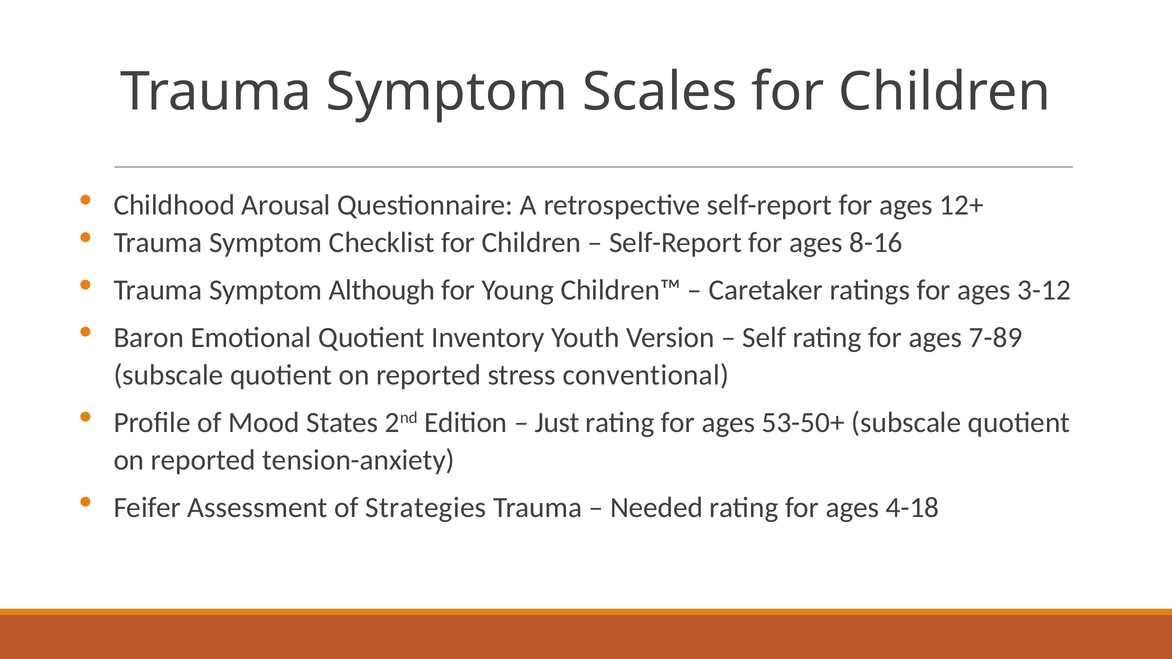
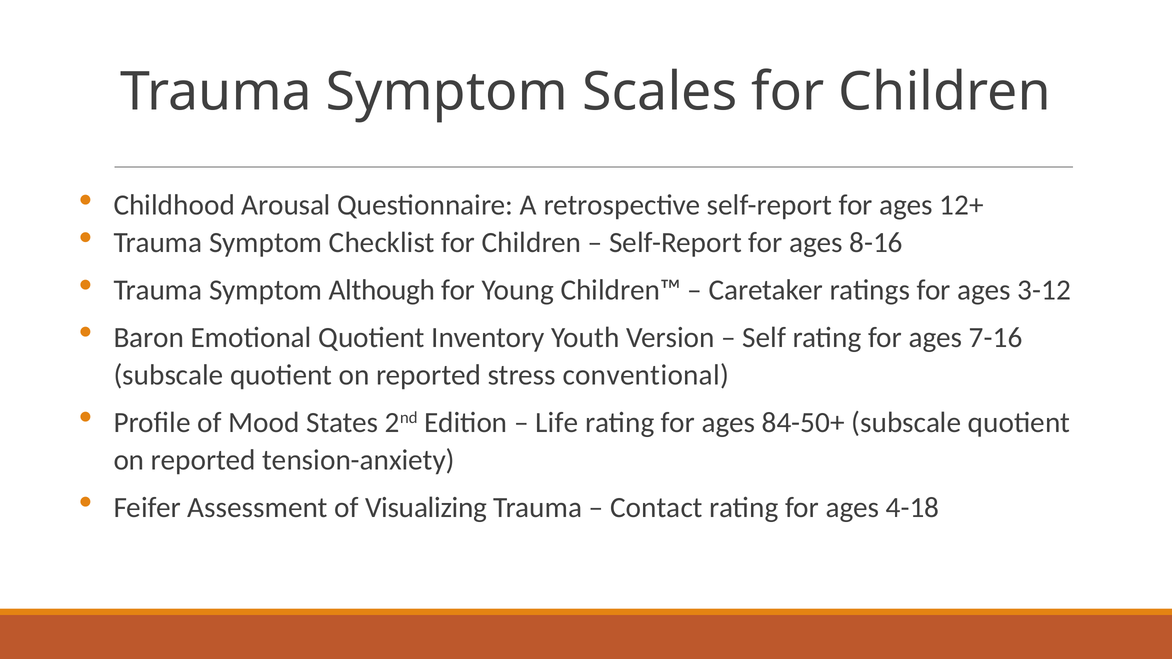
7-89: 7-89 -> 7-16
Just: Just -> Life
53-50+: 53-50+ -> 84-50+
Strategies: Strategies -> Visualizing
Needed: Needed -> Contact
